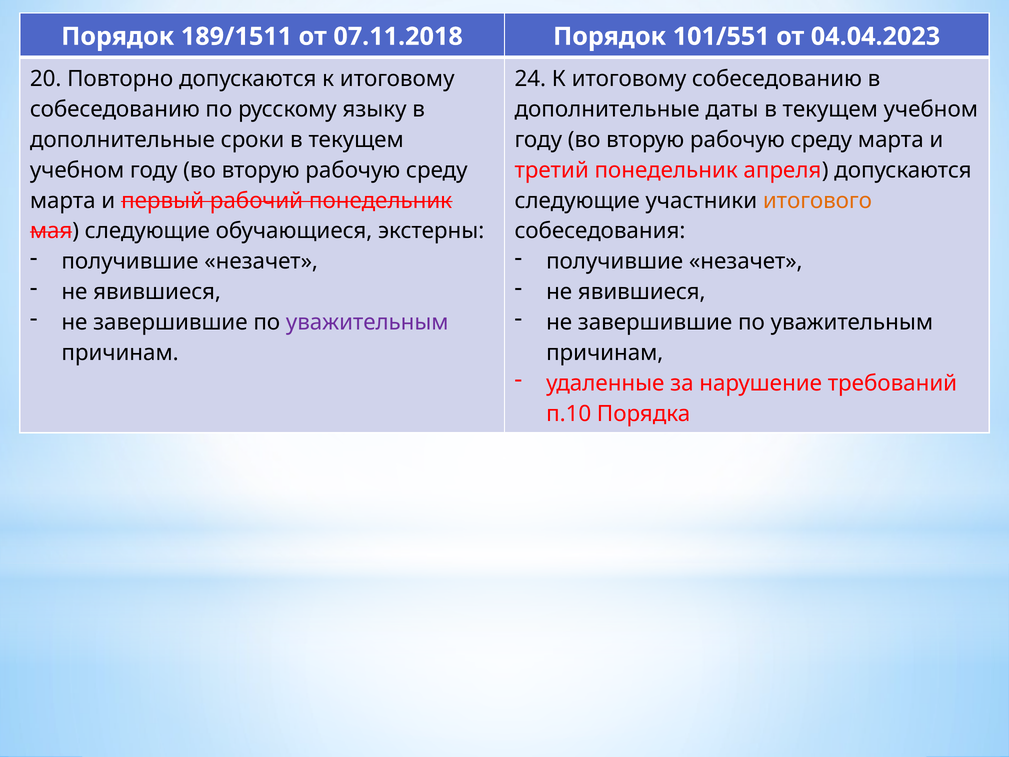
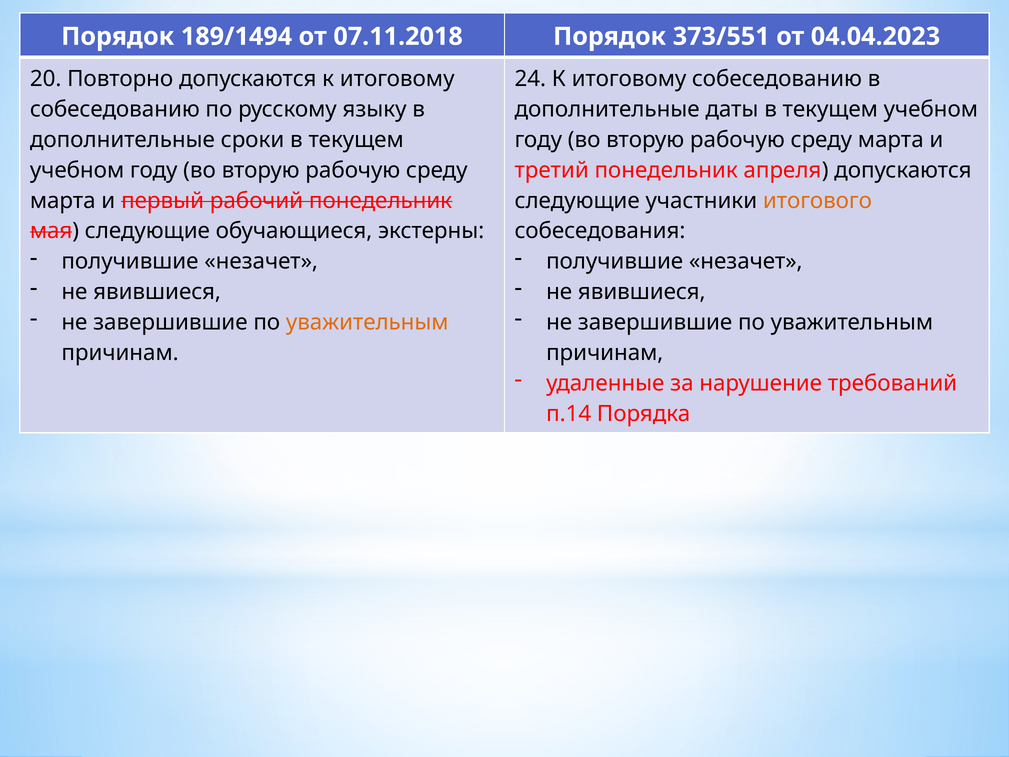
189/1511: 189/1511 -> 189/1494
101/551: 101/551 -> 373/551
уважительным at (367, 322) colour: purple -> orange
п.10: п.10 -> п.14
